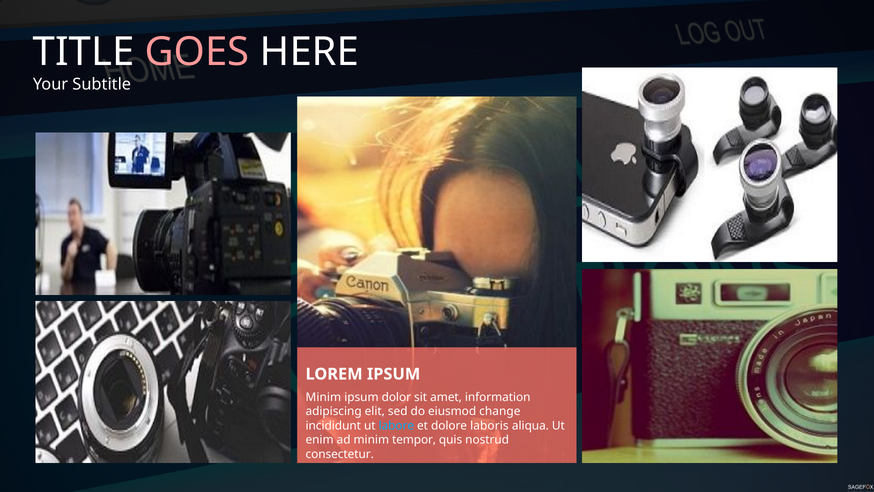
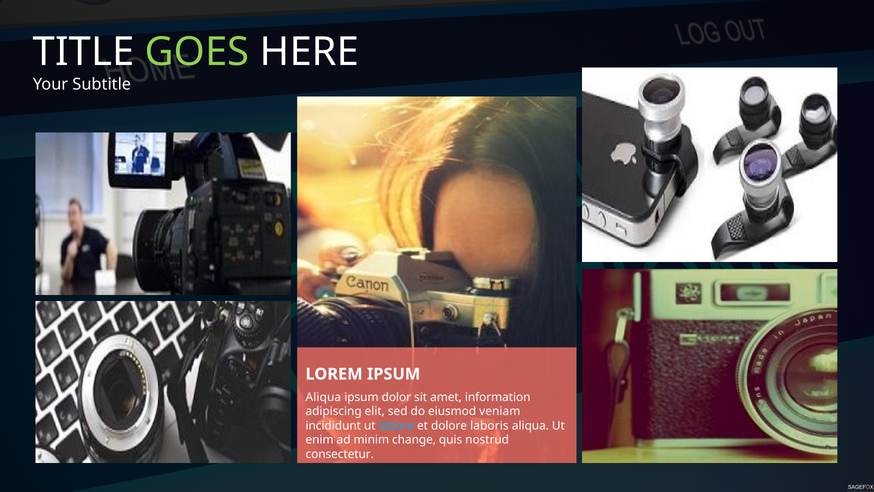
GOES colour: pink -> light green
Minim at (323, 397): Minim -> Aliqua
change: change -> veniam
tempor: tempor -> change
